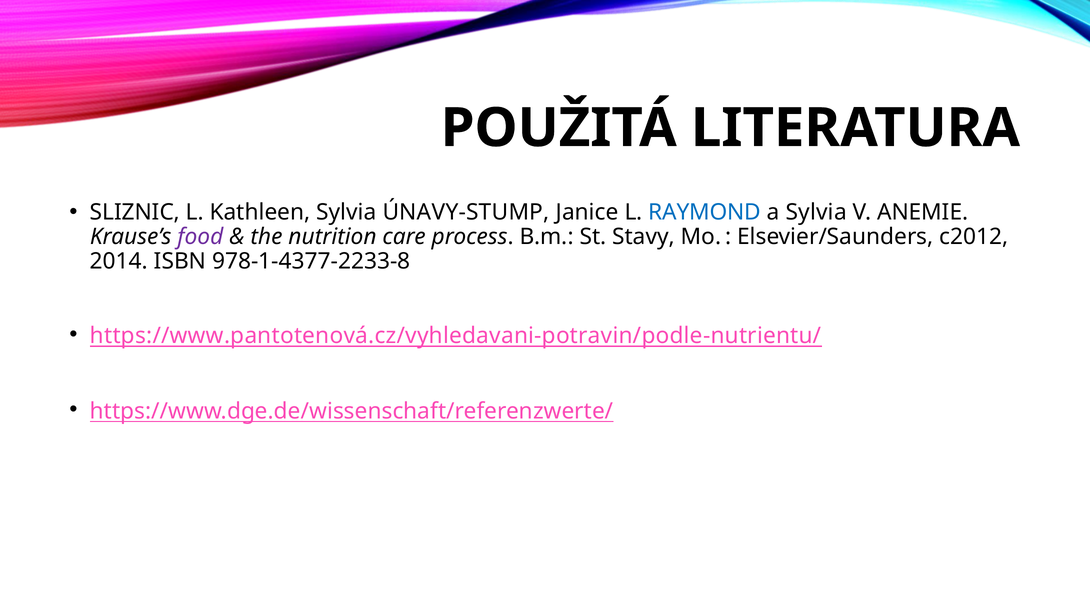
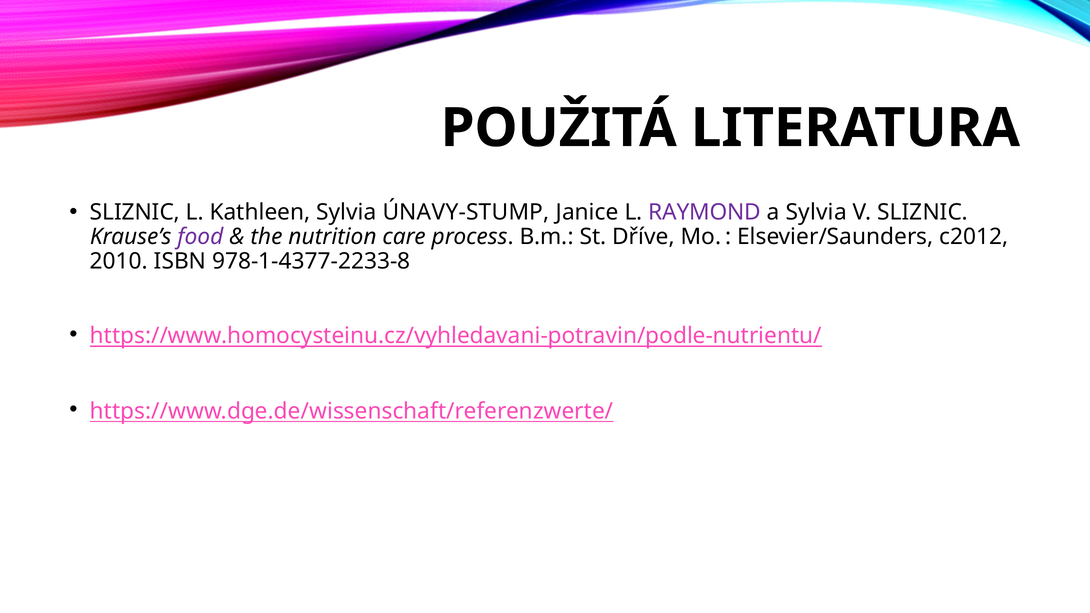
RAYMOND colour: blue -> purple
V ANEMIE: ANEMIE -> SLIZNIC
Stavy: Stavy -> Dříve
2014: 2014 -> 2010
https://www.pantotenová.cz/vyhledavani-potravin/podle-nutrientu/: https://www.pantotenová.cz/vyhledavani-potravin/podle-nutrientu/ -> https://www.homocysteinu.cz/vyhledavani-potravin/podle-nutrientu/
